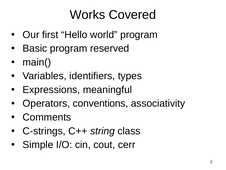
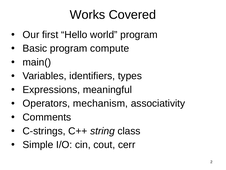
reserved: reserved -> compute
conventions: conventions -> mechanism
